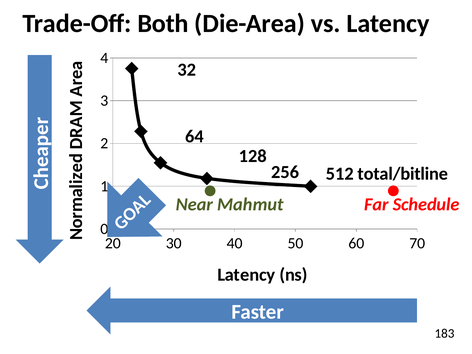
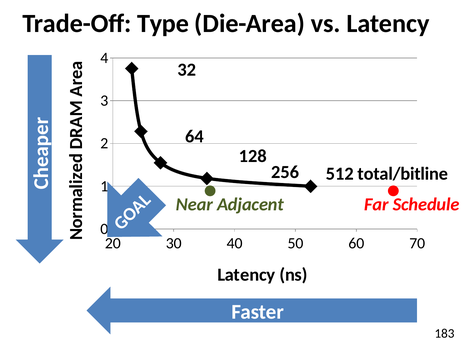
Both: Both -> Type
Mahmut: Mahmut -> Adjacent
